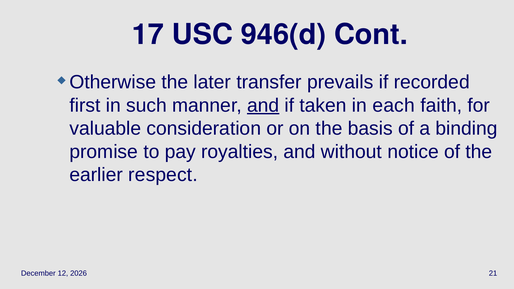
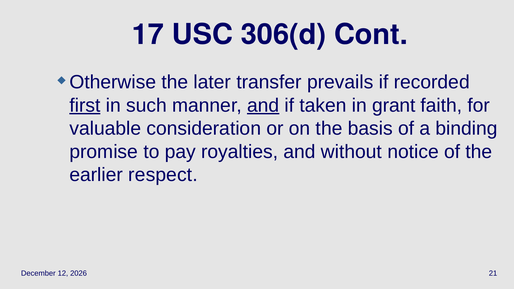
946(d: 946(d -> 306(d
first underline: none -> present
each: each -> grant
